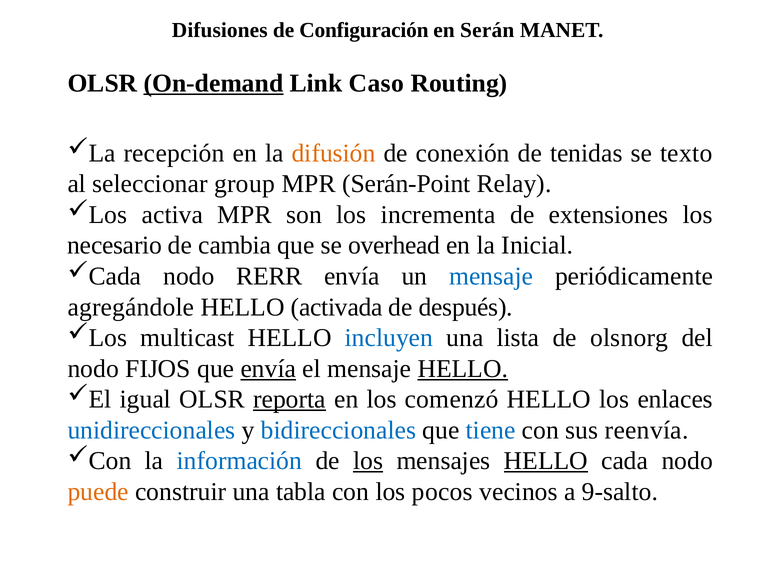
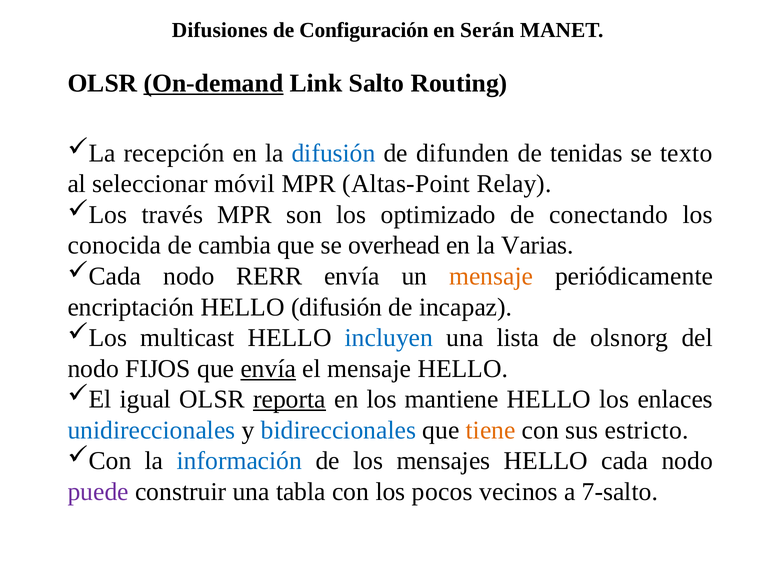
Caso: Caso -> Salto
difusión at (334, 153) colour: orange -> blue
conexión: conexión -> difunden
group: group -> móvil
Serán-Point: Serán-Point -> Altas-Point
activa: activa -> través
incrementa: incrementa -> optimizado
extensiones: extensiones -> conectando
necesario: necesario -> conocida
Inicial: Inicial -> Varias
mensaje at (491, 276) colour: blue -> orange
agregándole: agregándole -> encriptación
HELLO activada: activada -> difusión
después: después -> incapaz
HELLO at (463, 368) underline: present -> none
comenzó: comenzó -> mantiene
tiene colour: blue -> orange
reenvía: reenvía -> estricto
los at (368, 461) underline: present -> none
HELLO at (546, 461) underline: present -> none
puede colour: orange -> purple
9-salto: 9-salto -> 7-salto
